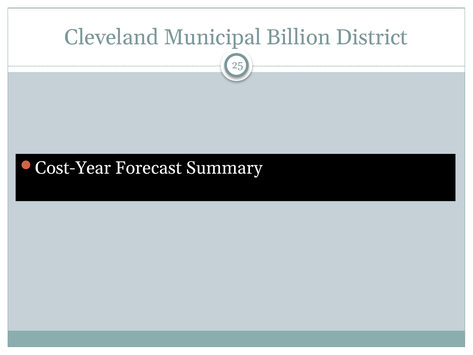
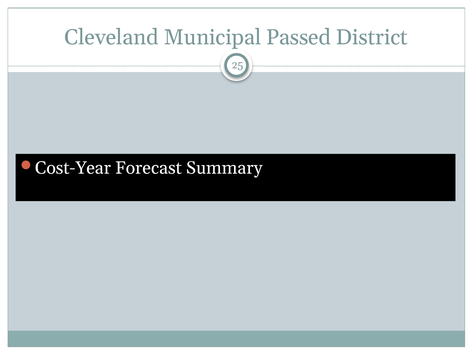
Billion: Billion -> Passed
